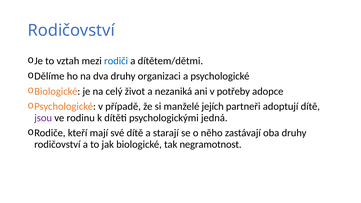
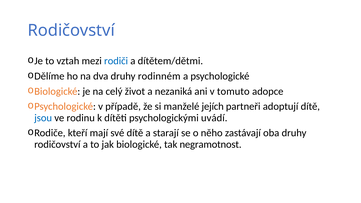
organizaci: organizaci -> rodinném
potřeby: potřeby -> tomuto
jsou colour: purple -> blue
jedná: jedná -> uvádí
